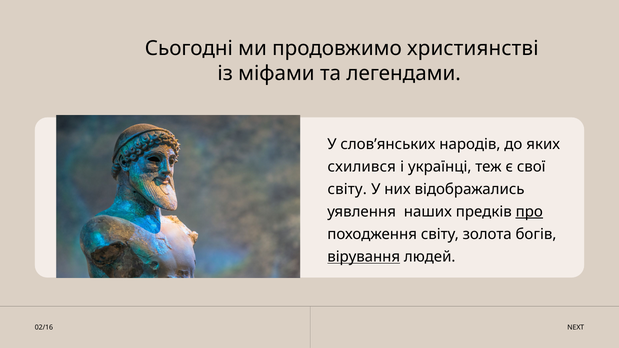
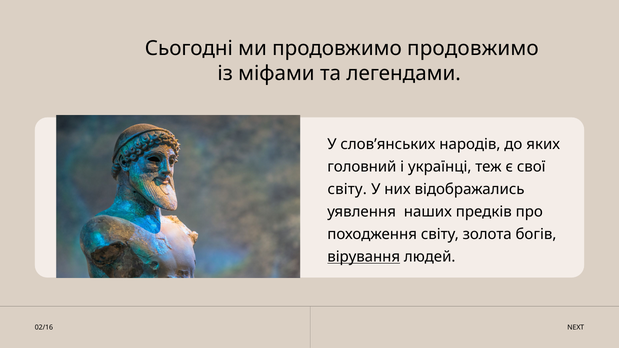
продовжимо християнстві: християнстві -> продовжимо
схилився: схилився -> головний
про underline: present -> none
